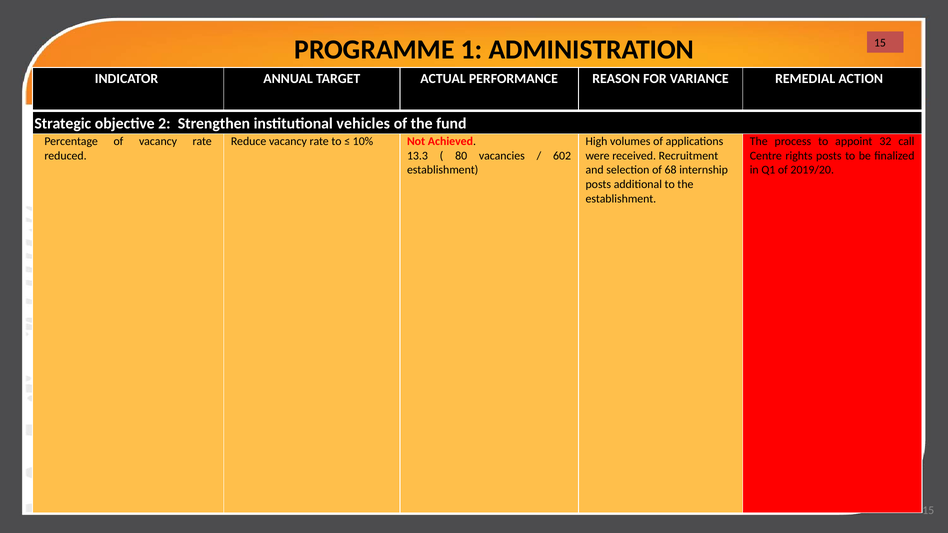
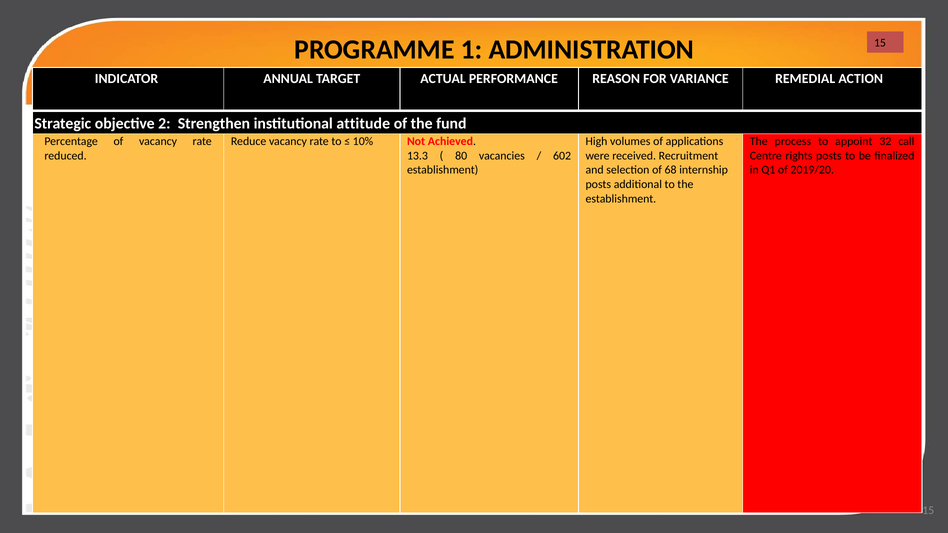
vehicles: vehicles -> attitude
